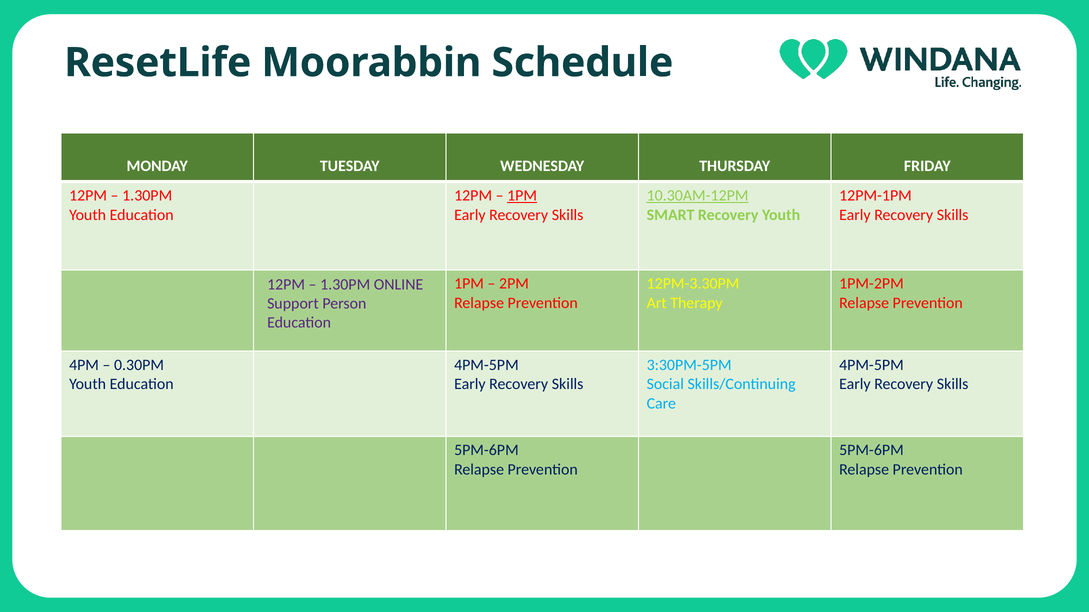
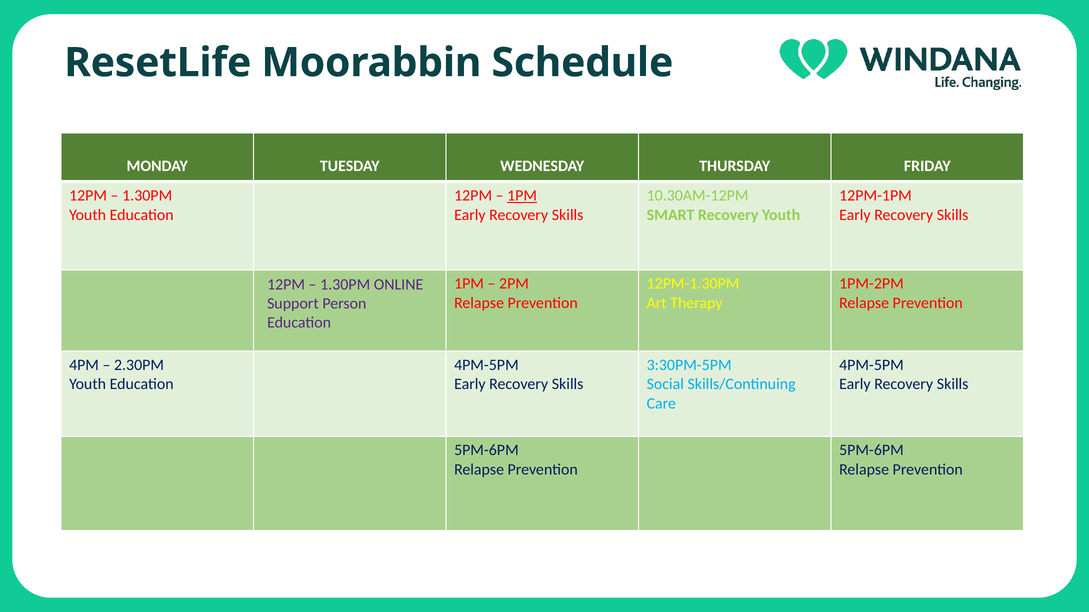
10.30AM-12PM underline: present -> none
12PM-3.30PM: 12PM-3.30PM -> 12PM-1.30PM
0.30PM: 0.30PM -> 2.30PM
